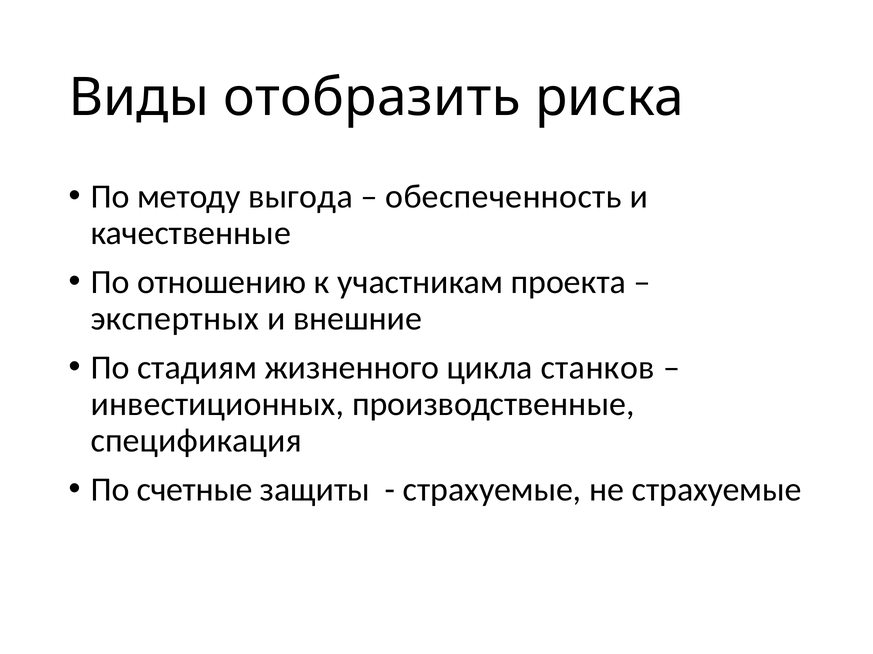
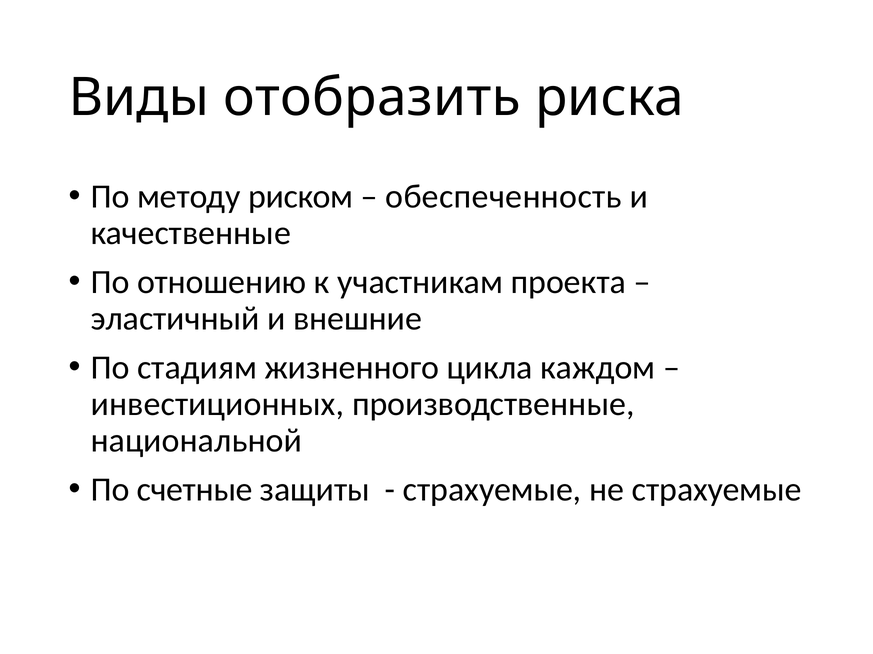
выгода: выгода -> риском
экспертных: экспертных -> эластичный
станков: станков -> каждом
спецификация: спецификация -> национальной
